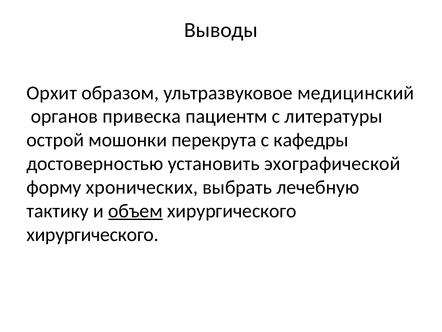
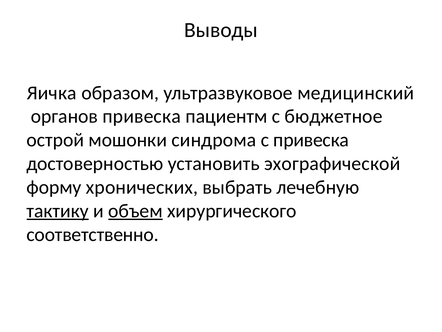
Орхит: Орхит -> Яичка
литературы: литературы -> бюджетное
перекрута: перекрута -> синдрома
с кафедры: кафедры -> привеска
тактику underline: none -> present
хирургического at (93, 234): хирургического -> соответственно
